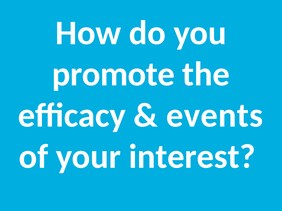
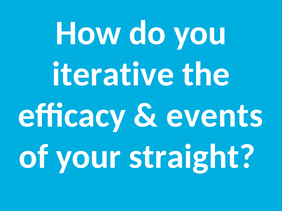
promote: promote -> iterative
interest: interest -> straight
